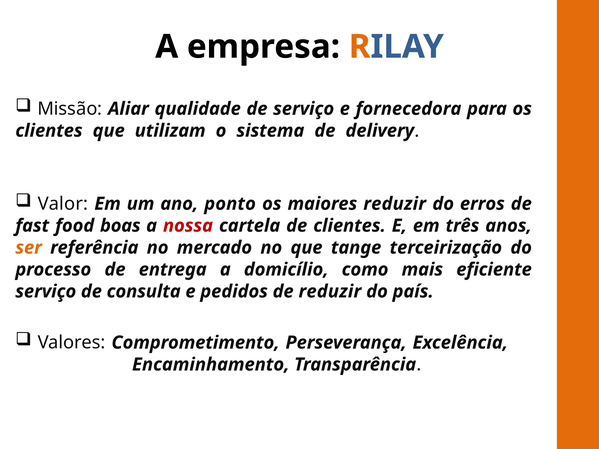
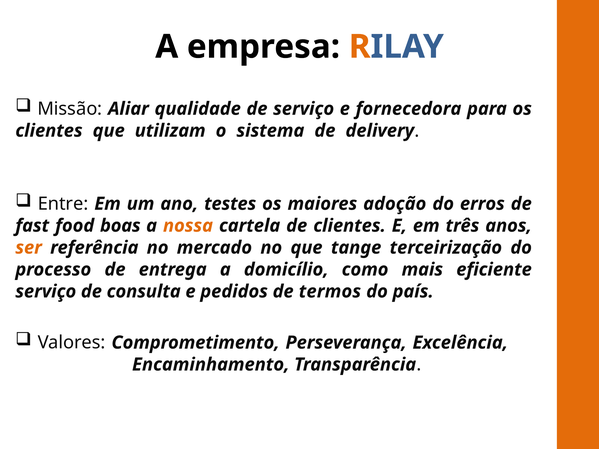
Valor: Valor -> Entre
ponto: ponto -> testes
maiores reduzir: reduzir -> adoção
nossa colour: red -> orange
de reduzir: reduzir -> termos
